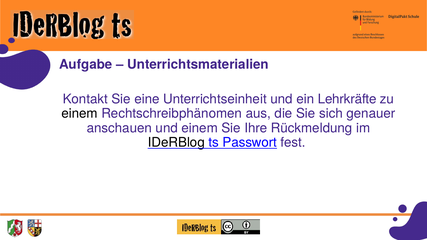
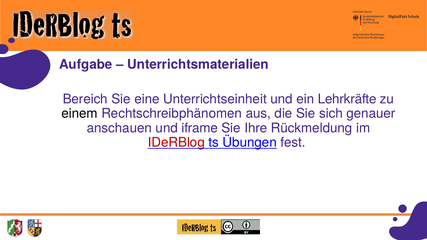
Kontakt: Kontakt -> Bereich
und einem: einem -> iframe
IDeRBlog colour: black -> red
Passwort: Passwort -> Übungen
